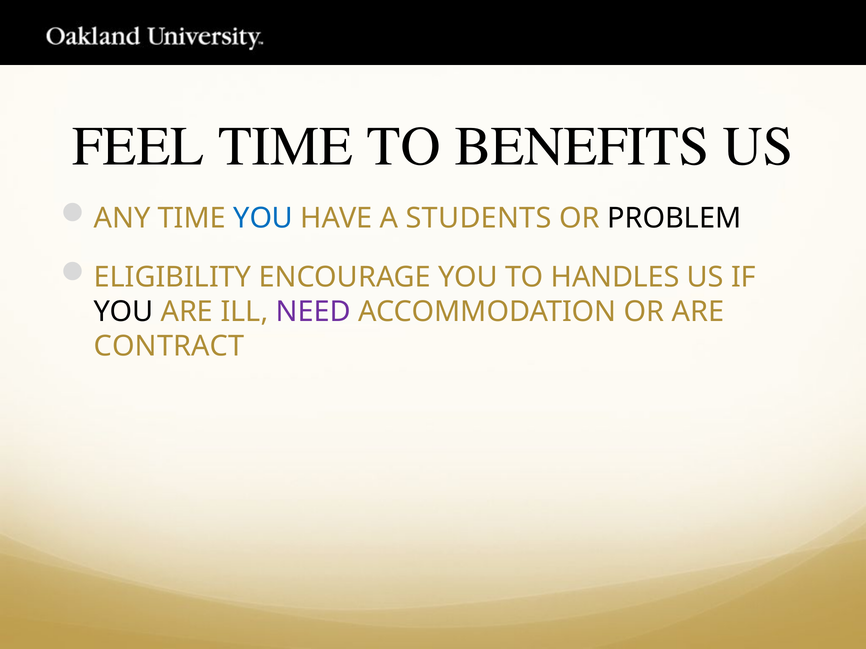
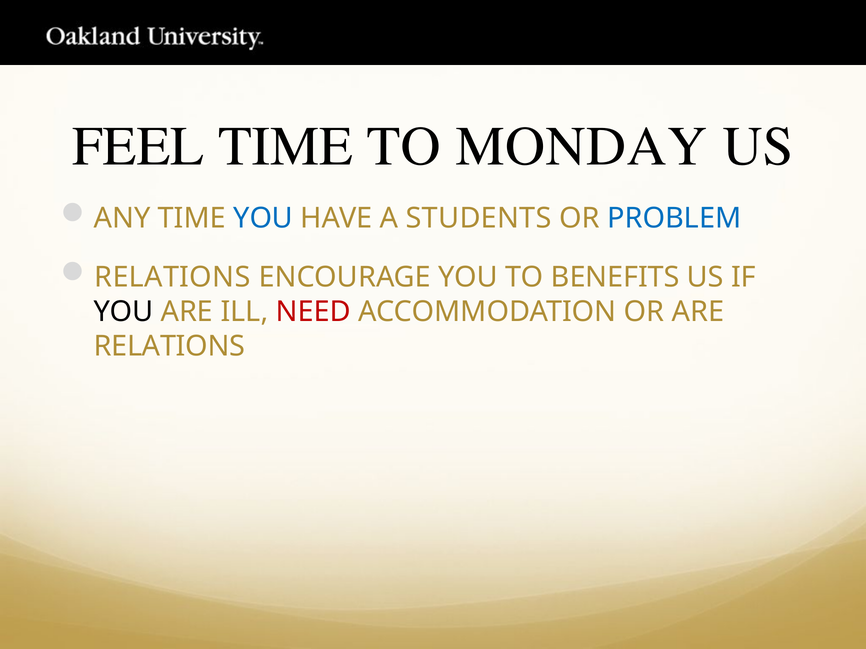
BENEFITS: BENEFITS -> MONDAY
PROBLEM colour: black -> blue
ELIGIBILITY at (172, 277): ELIGIBILITY -> RELATIONS
HANDLES: HANDLES -> BENEFITS
NEED colour: purple -> red
CONTRACT at (169, 347): CONTRACT -> RELATIONS
